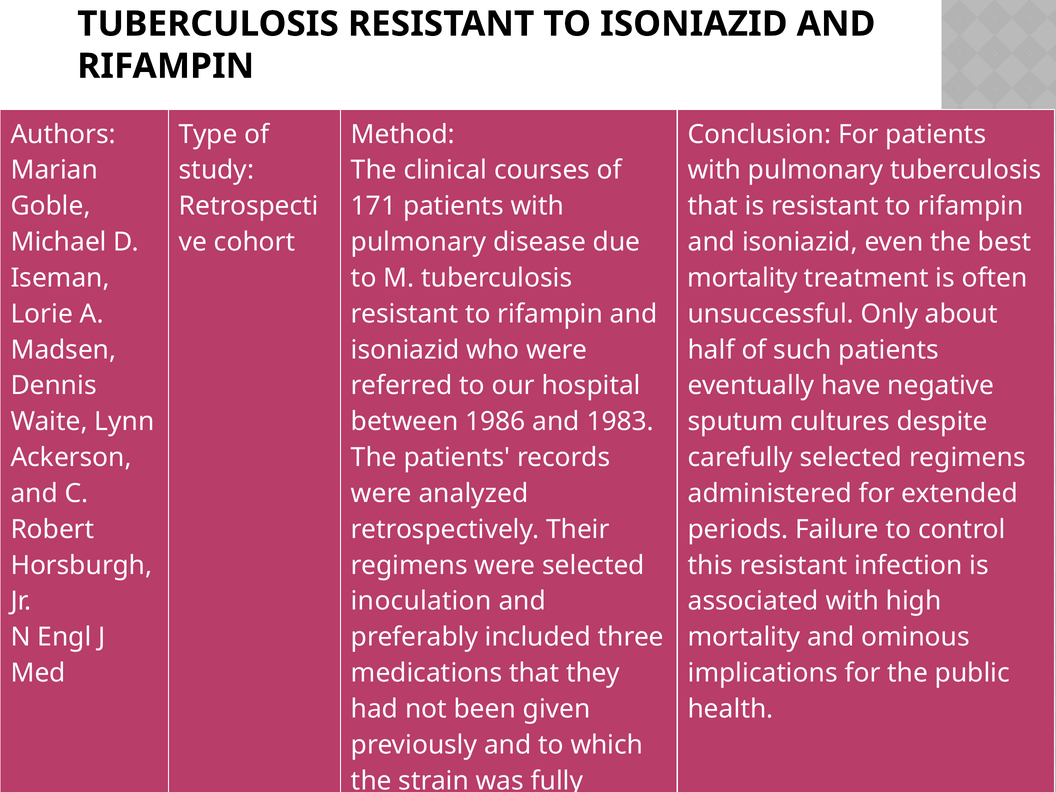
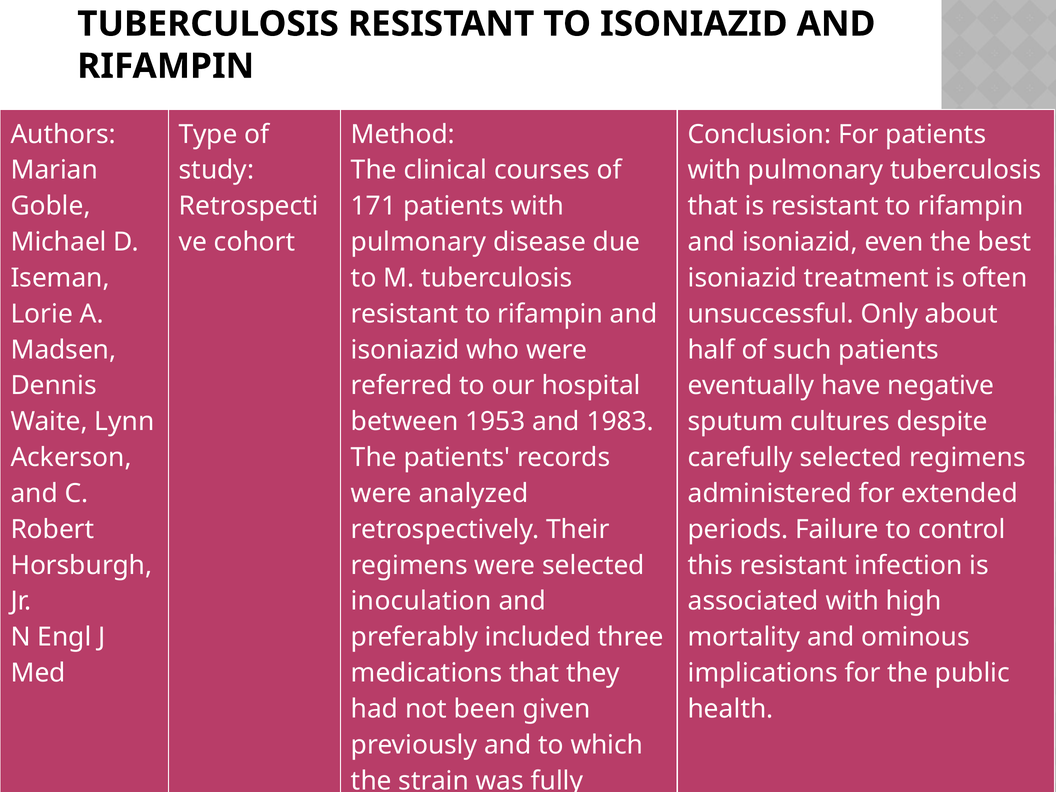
mortality at (743, 278): mortality -> isoniazid
1986: 1986 -> 1953
